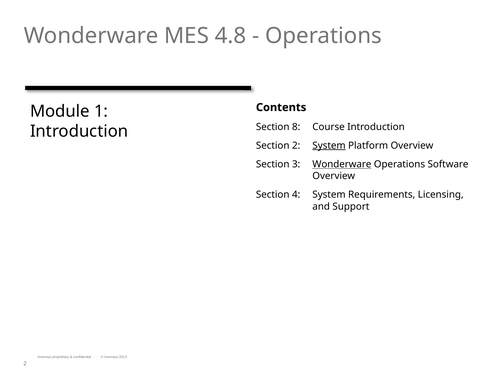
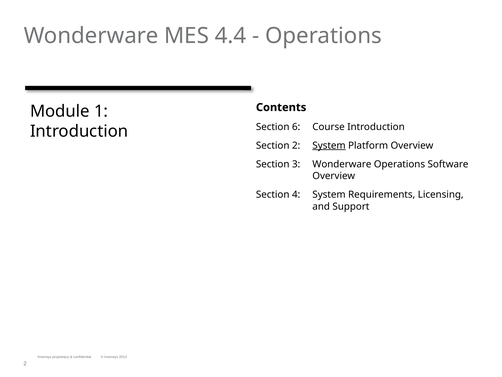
4.8: 4.8 -> 4.4
8: 8 -> 6
Wonderware at (342, 164) underline: present -> none
